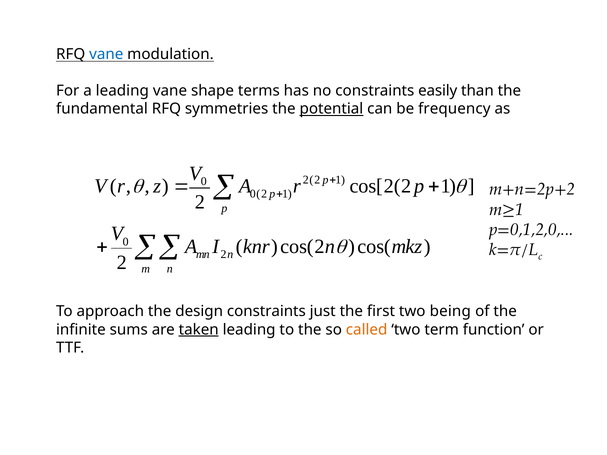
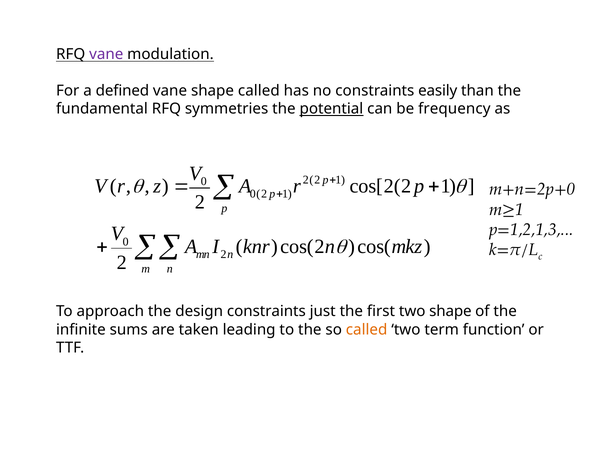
vane at (106, 54) colour: blue -> purple
a leading: leading -> defined
shape terms: terms -> called
m+n=2p+2: m+n=2p+2 -> m+n=2p+0
p=0,1,2,0: p=0,1,2,0 -> p=1,2,1,3
two being: being -> shape
taken underline: present -> none
